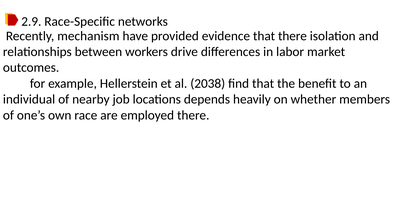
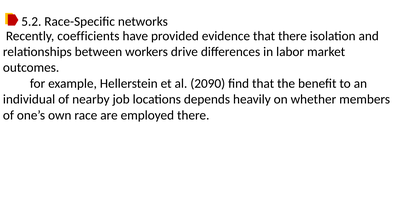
2.9: 2.9 -> 5.2
mechanism: mechanism -> coefficients
2038: 2038 -> 2090
